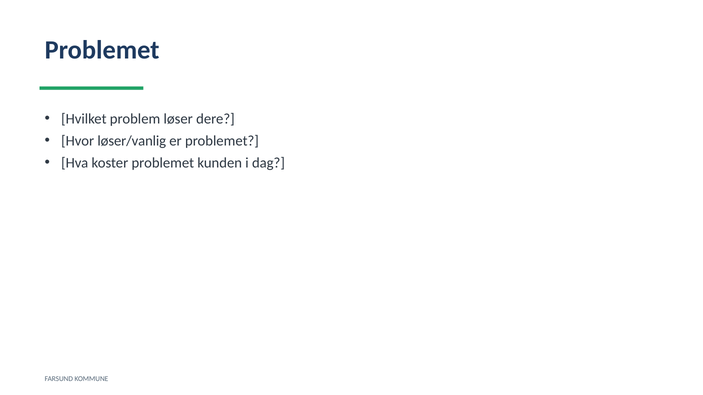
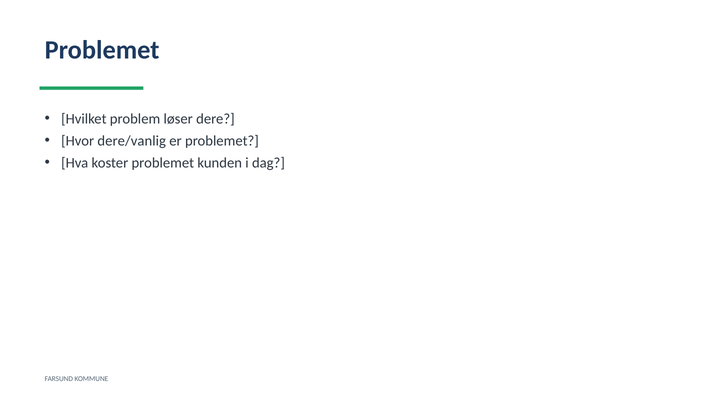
løser/vanlig: løser/vanlig -> dere/vanlig
